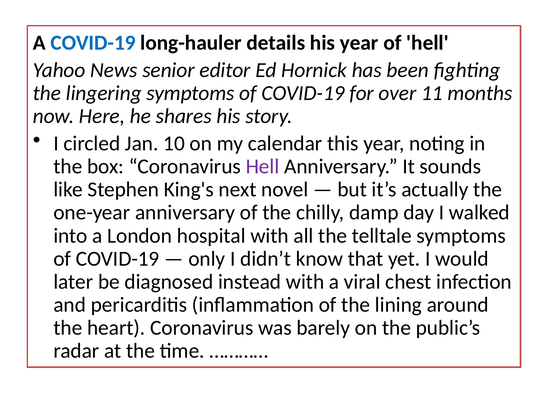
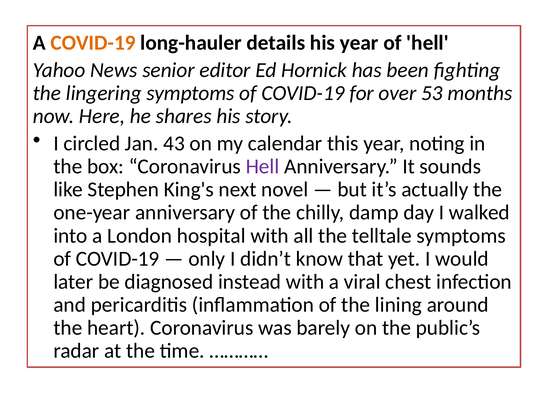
COVID-19 at (93, 43) colour: blue -> orange
11: 11 -> 53
10: 10 -> 43
